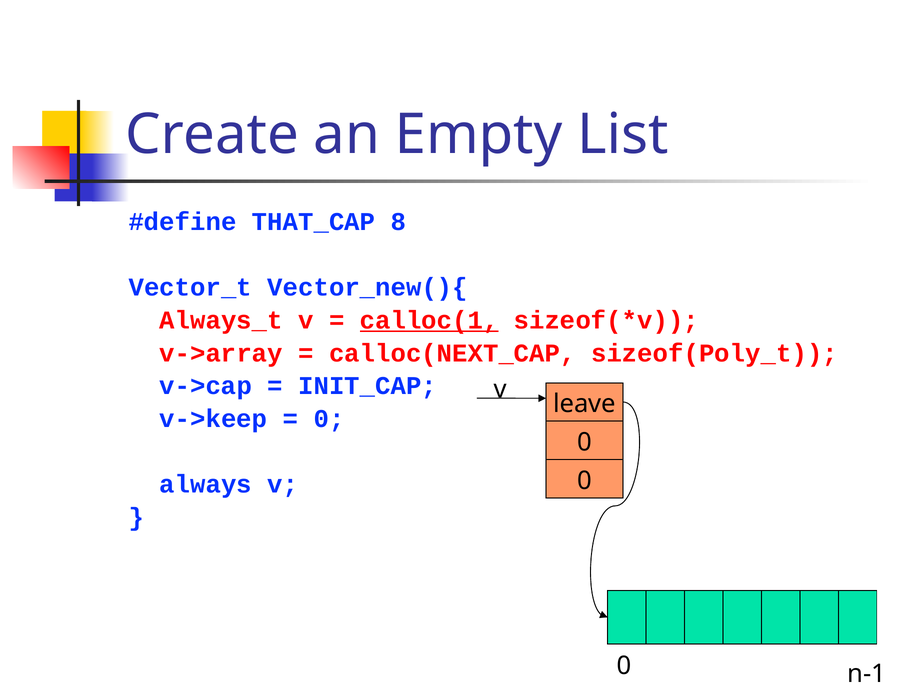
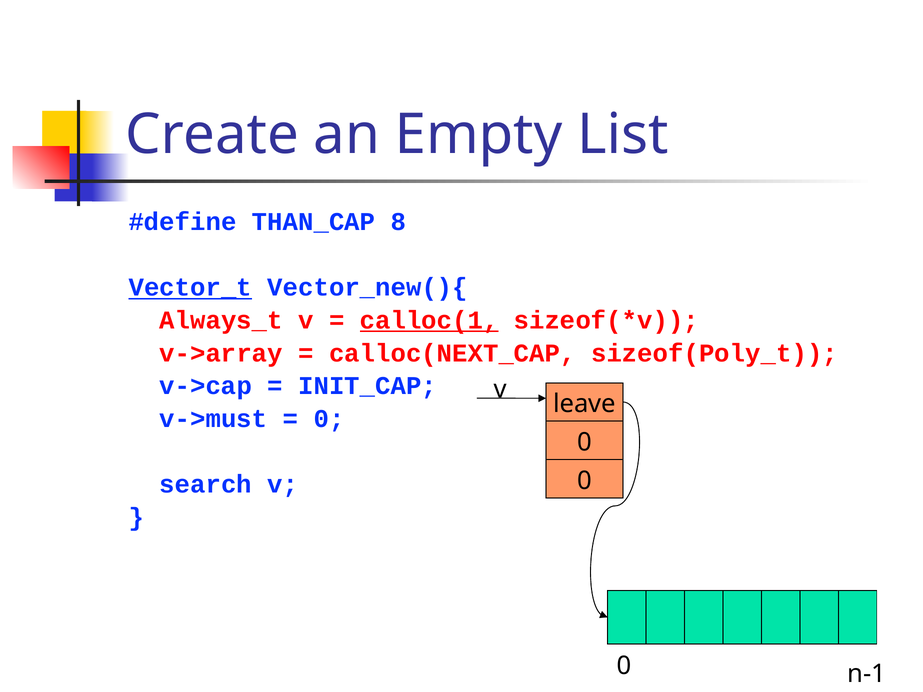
THAT_CAP: THAT_CAP -> THAN_CAP
Vector_t underline: none -> present
v->keep: v->keep -> v->must
always: always -> search
